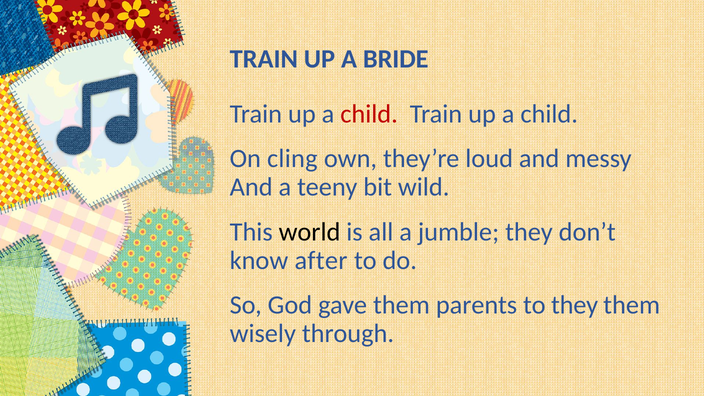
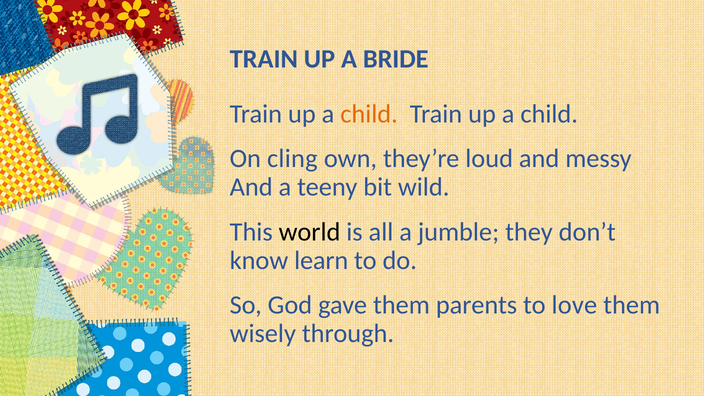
child at (369, 114) colour: red -> orange
after: after -> learn
to they: they -> love
